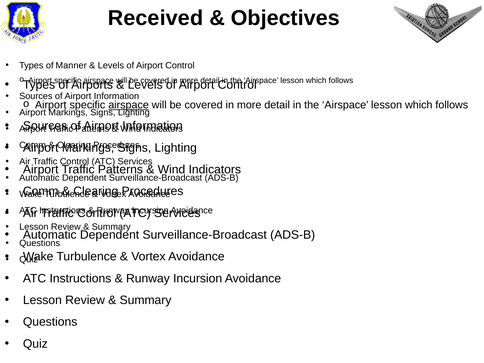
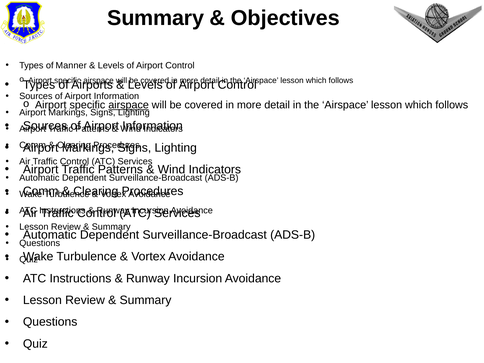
Received at (155, 18): Received -> Summary
